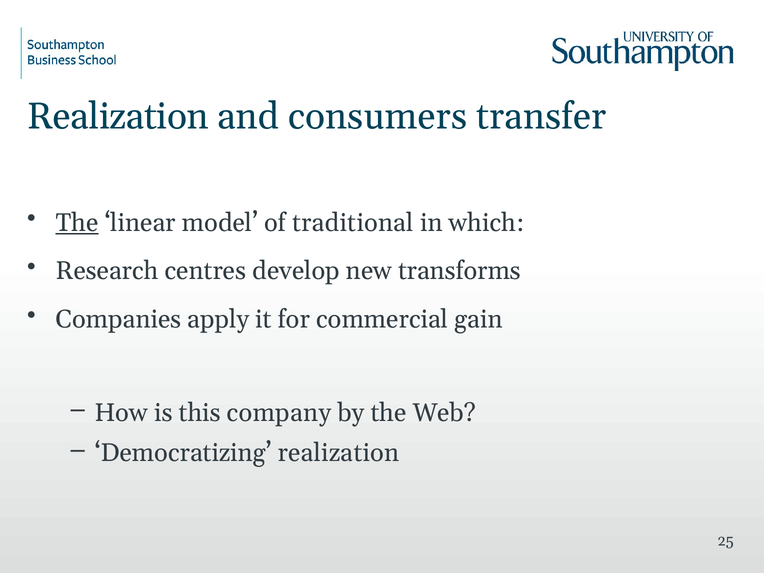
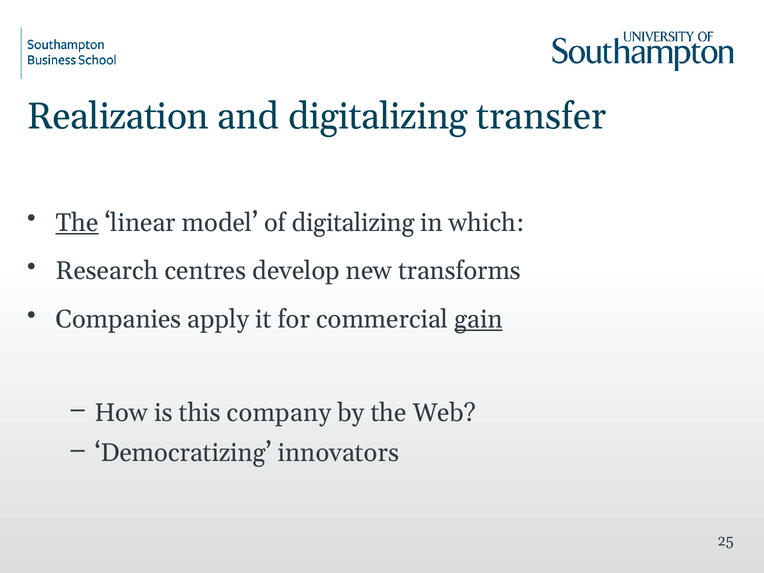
and consumers: consumers -> digitalizing
of traditional: traditional -> digitalizing
gain underline: none -> present
Democratizing realization: realization -> innovators
